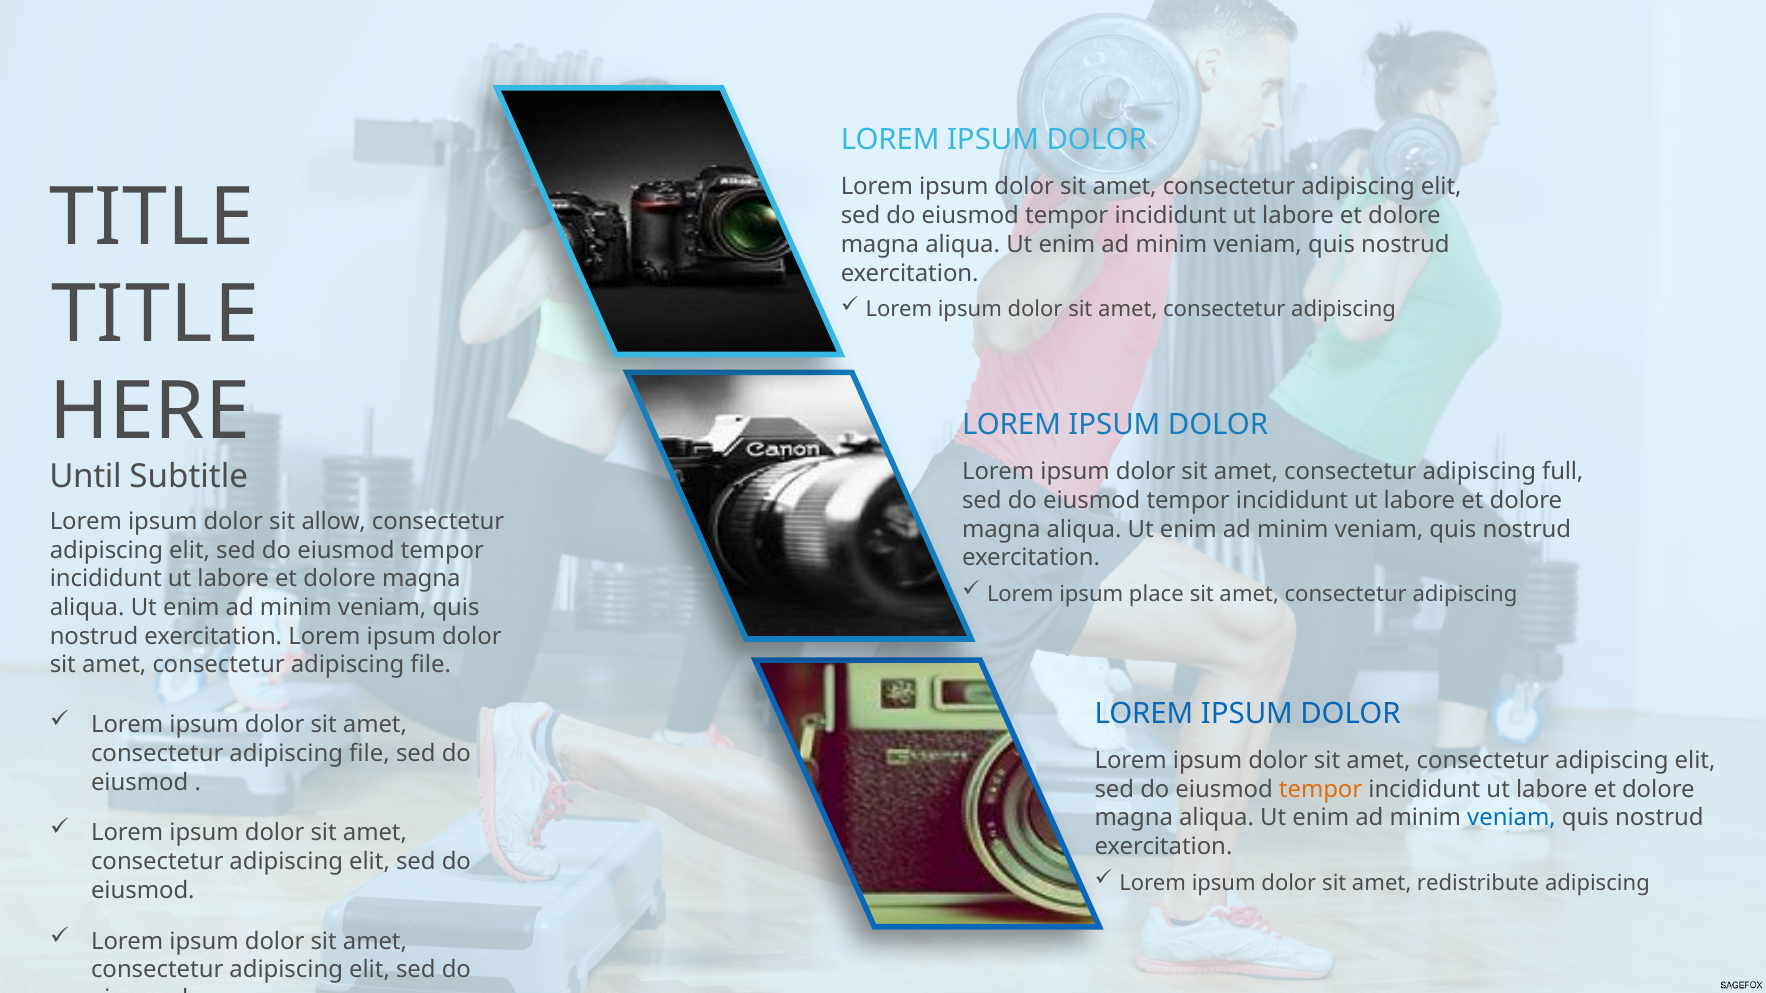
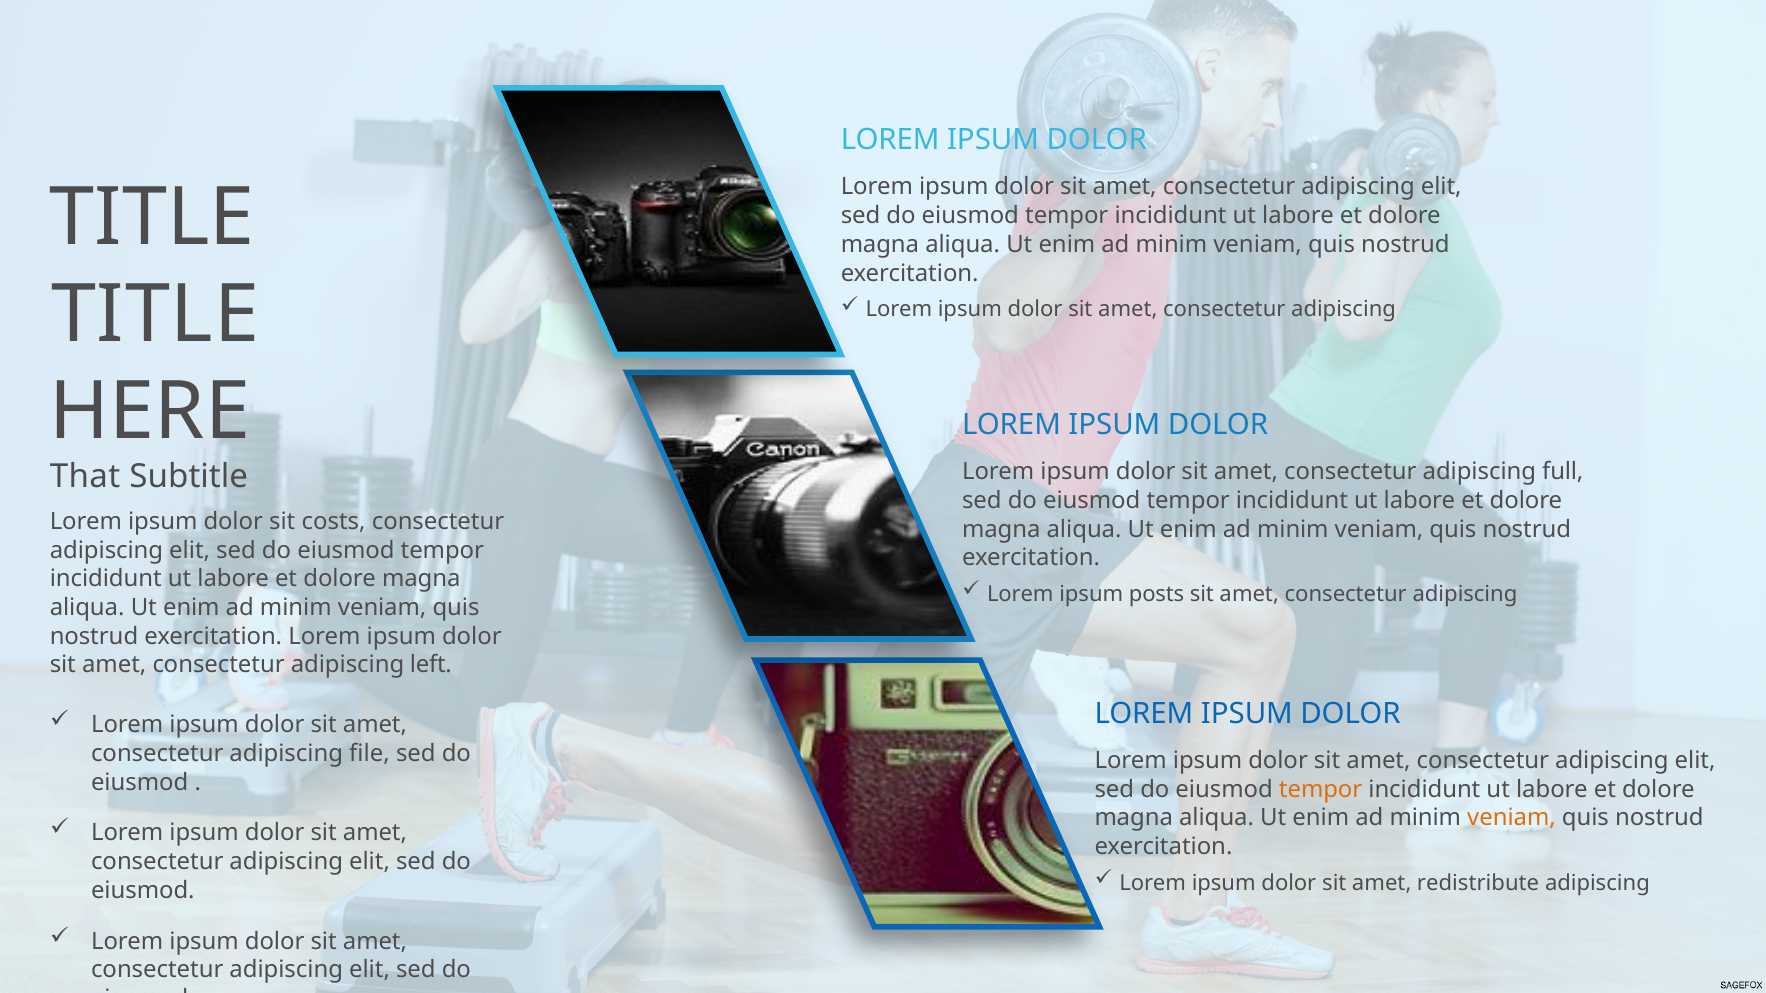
Until: Until -> That
allow: allow -> costs
place: place -> posts
file at (431, 665): file -> left
veniam at (1511, 818) colour: blue -> orange
